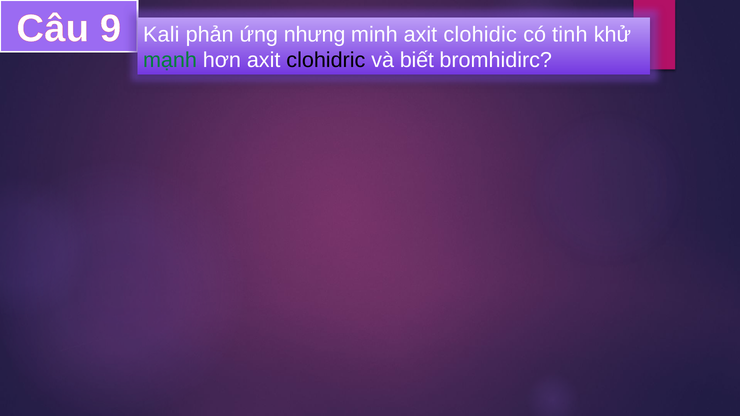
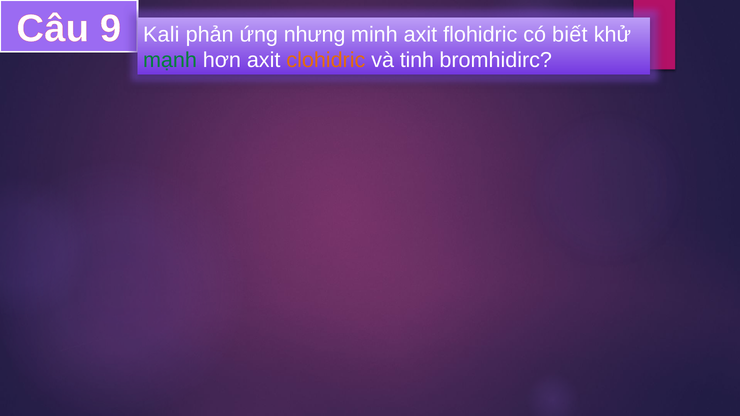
clohidic: clohidic -> flohidric
tinh: tinh -> biết
clohidric colour: black -> orange
biết: biết -> tinh
